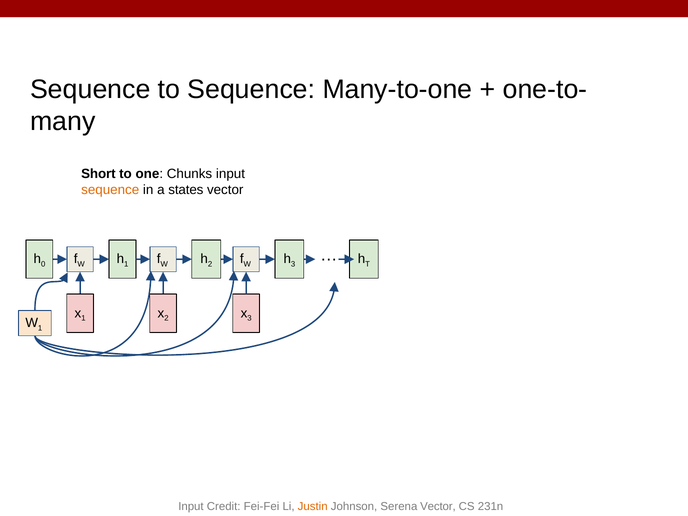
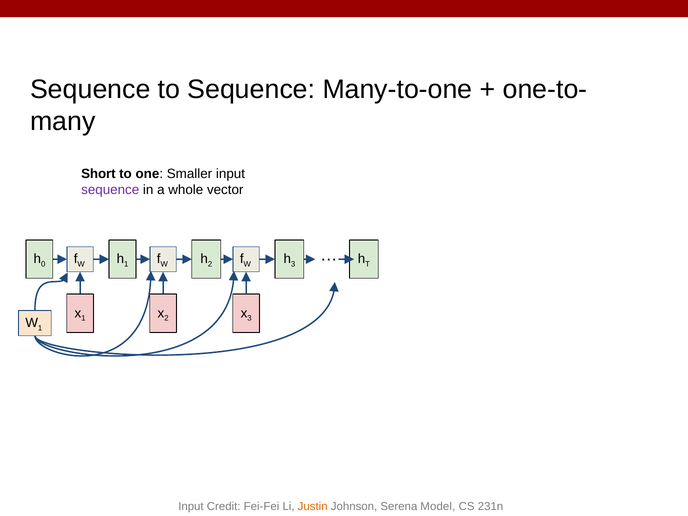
Chunks: Chunks -> Smaller
sequence at (110, 190) colour: orange -> purple
states: states -> whole
Serena Vector: Vector -> Model
